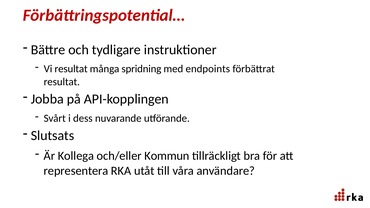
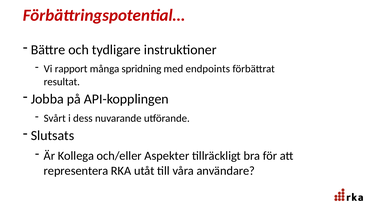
Vi resultat: resultat -> rapport
Kommun: Kommun -> Aspekter
